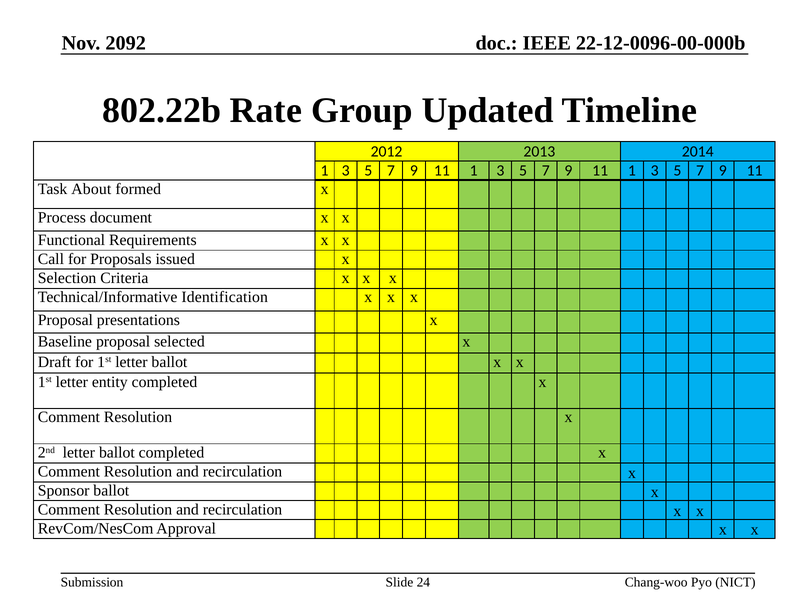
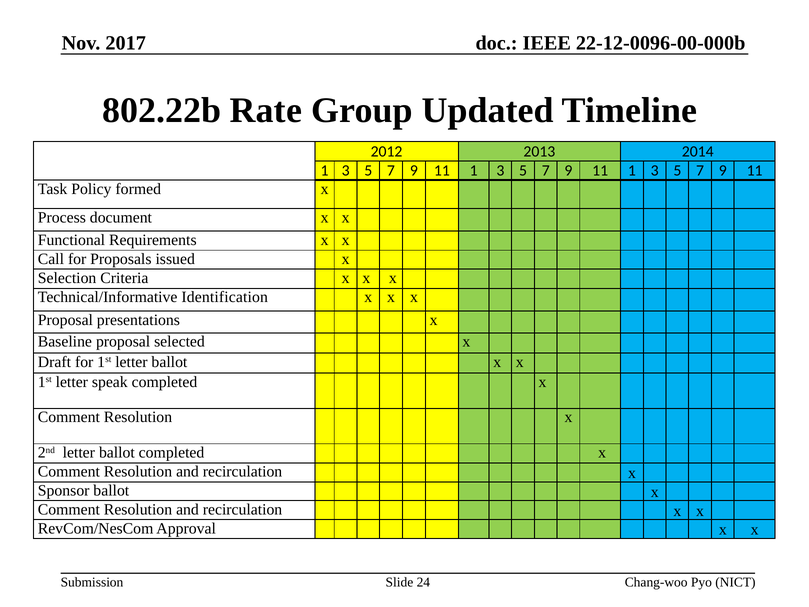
2092: 2092 -> 2017
About: About -> Policy
entity: entity -> speak
